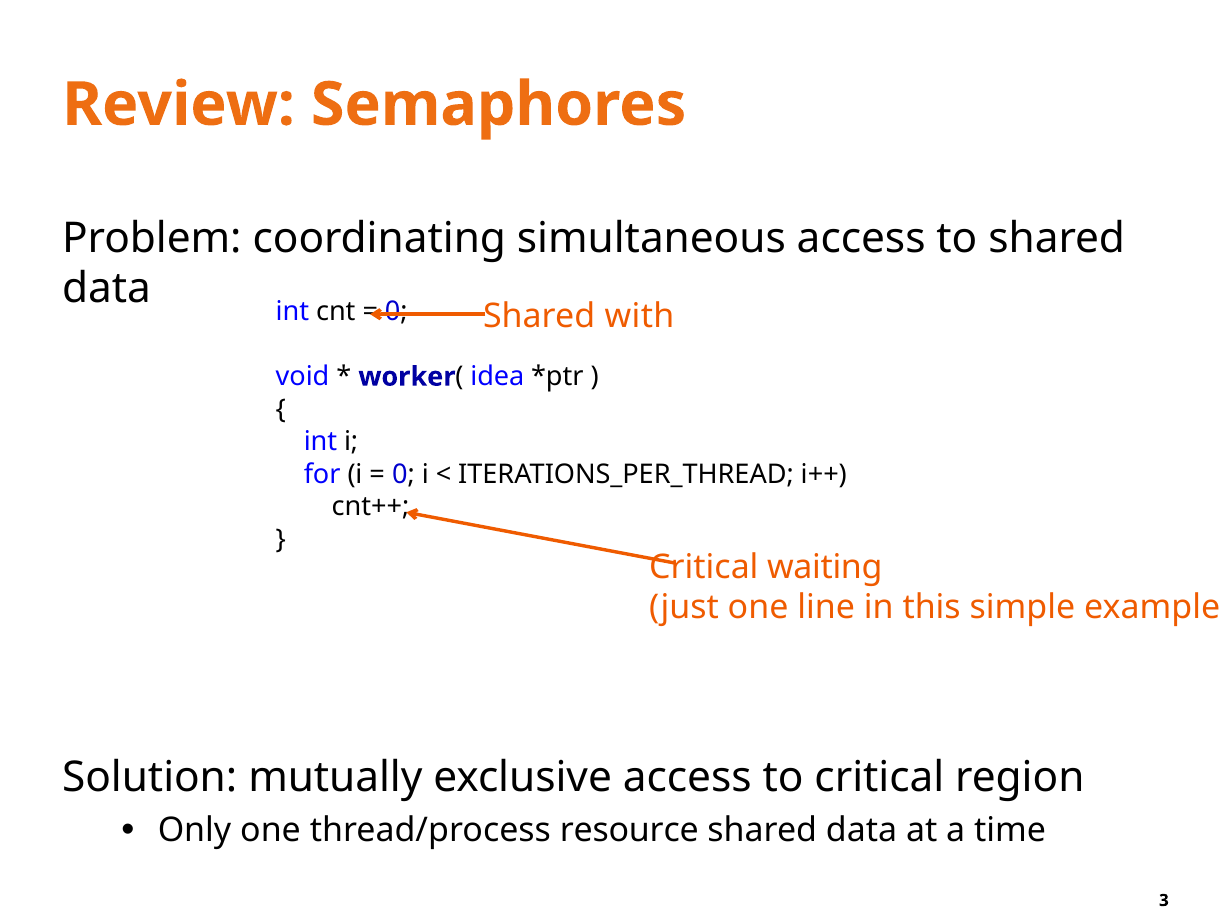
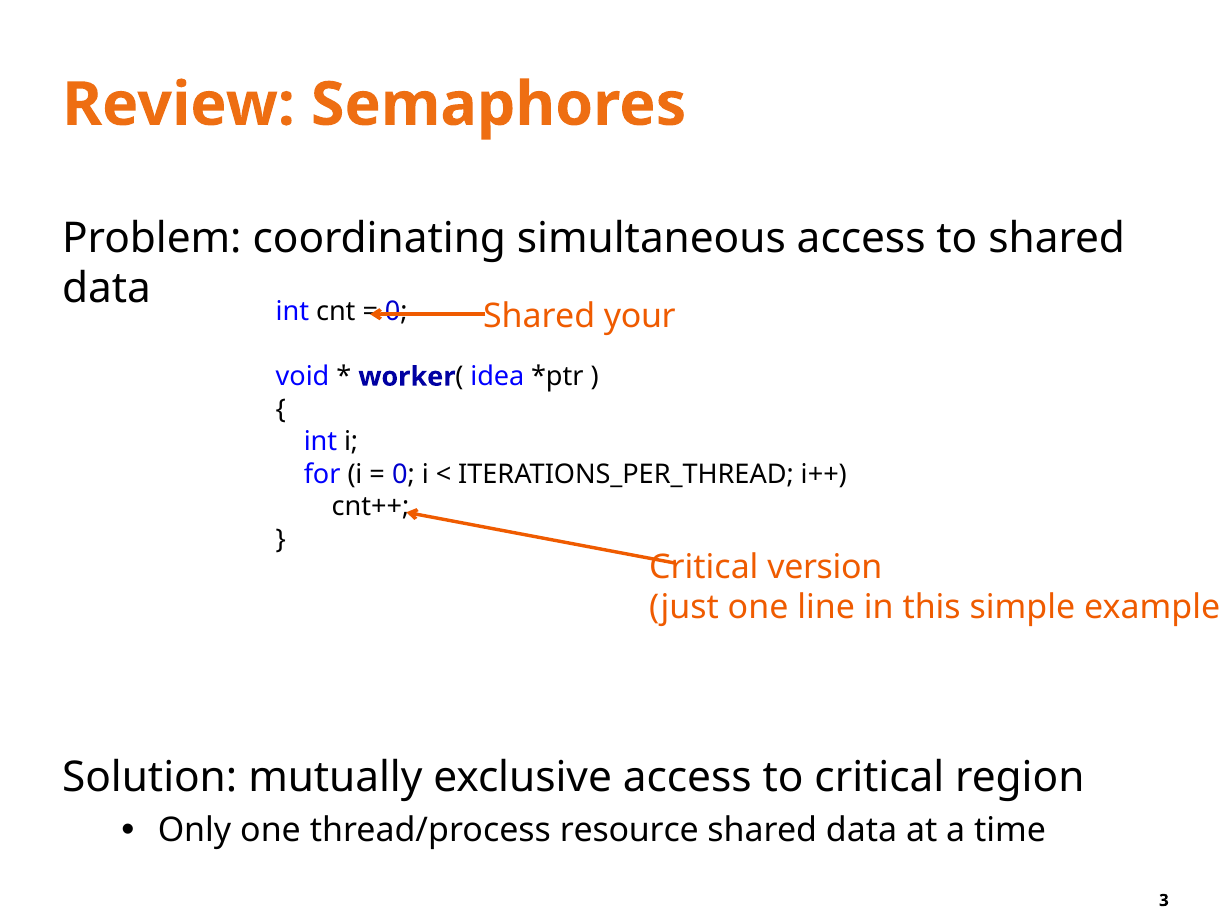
with: with -> your
waiting: waiting -> version
